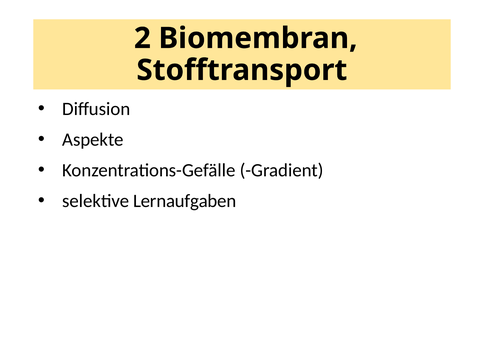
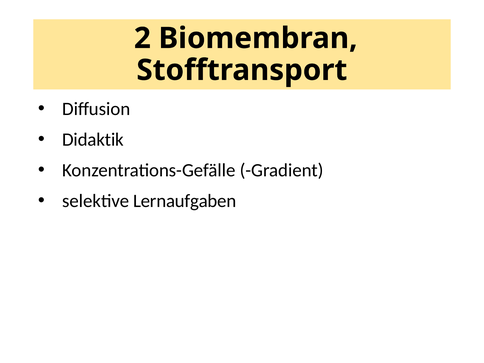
Aspekte: Aspekte -> Didaktik
